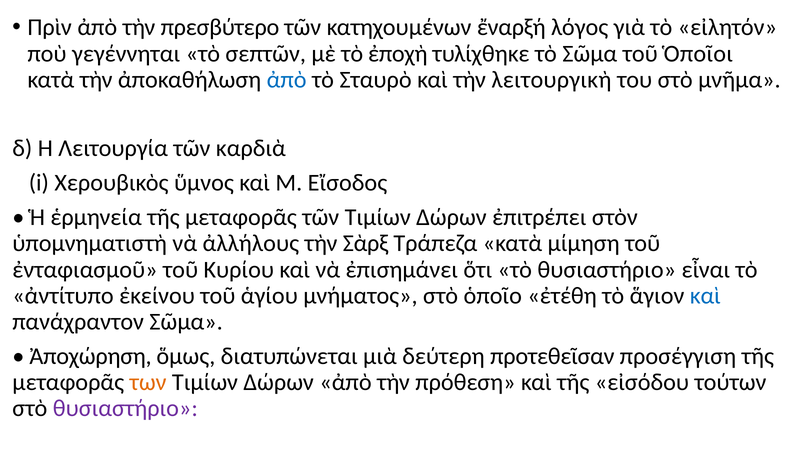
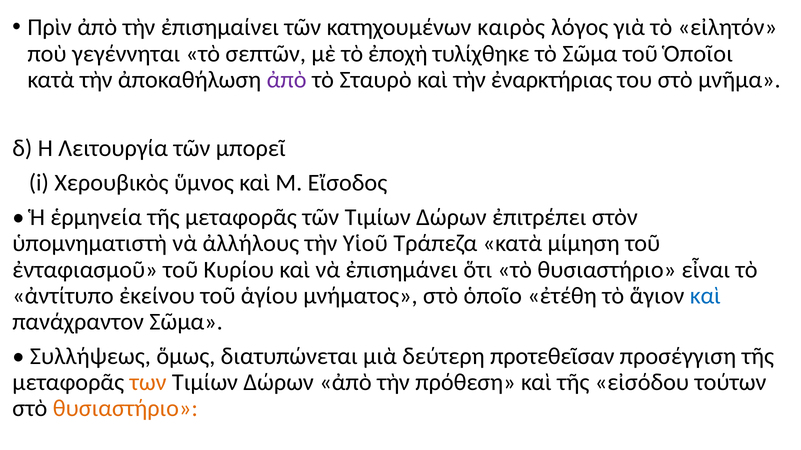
πρεσβύτερο: πρεσβύτερο -> ἐπισημαίνει
ἔναρξή: ἔναρξή -> καιρὸς
ἀπὸ at (287, 80) colour: blue -> purple
λειτουργικὴ: λειτουργικὴ -> ἐναρκτήριας
καρδιὰ: καρδιὰ -> μπορεῖ
Σὰρξ: Σὰρξ -> Υἱοῦ
Ἀποχώρηση: Ἀποχώρηση -> Συλλήψεως
θυσιαστήριο at (125, 409) colour: purple -> orange
